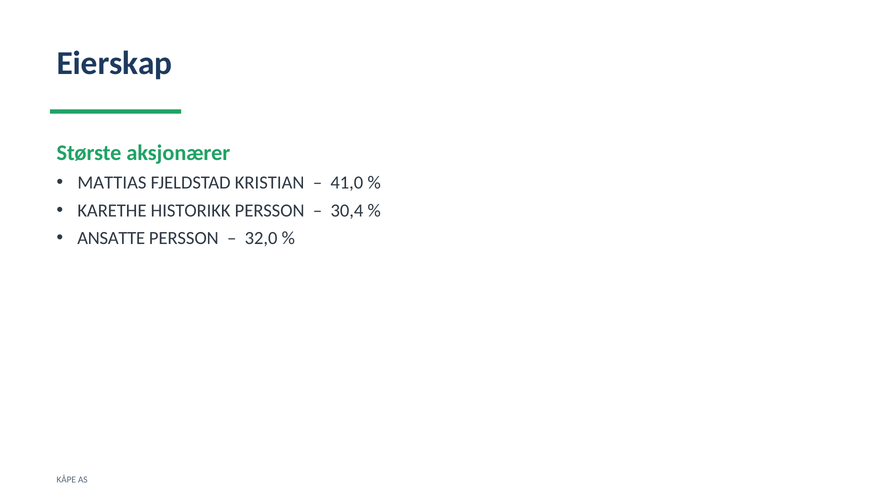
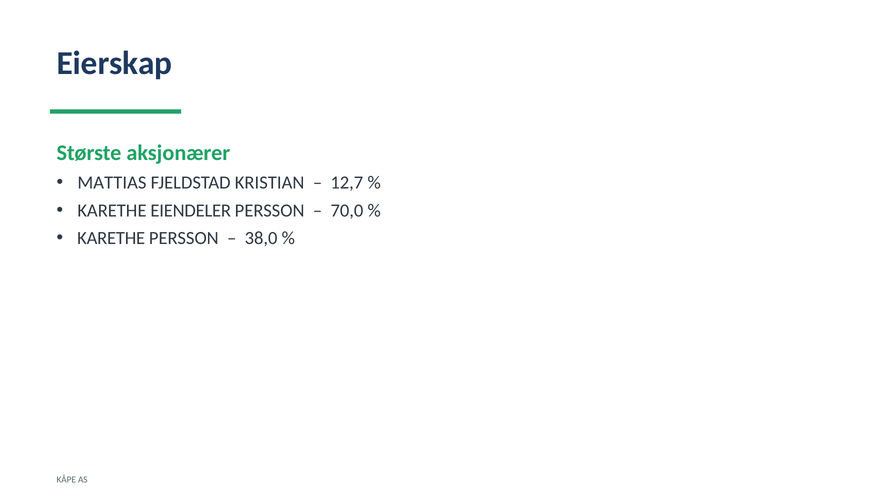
41,0: 41,0 -> 12,7
HISTORIKK: HISTORIKK -> EIENDELER
30,4: 30,4 -> 70,0
ANSATTE at (111, 238): ANSATTE -> KARETHE
32,0: 32,0 -> 38,0
